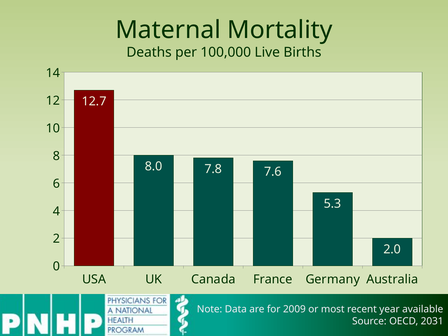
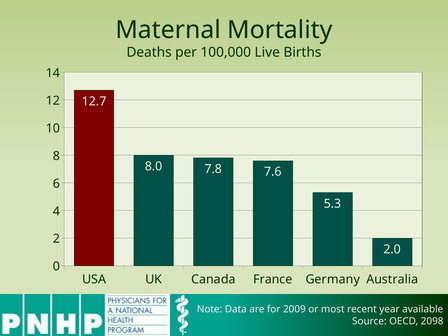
2031: 2031 -> 2098
